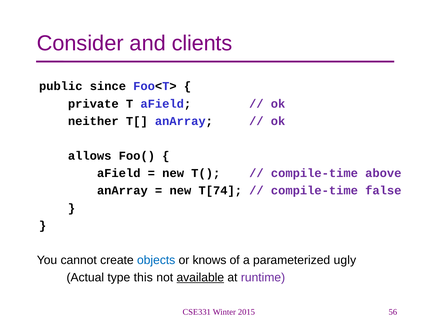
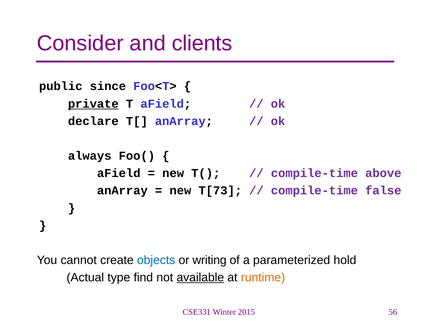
private underline: none -> present
neither: neither -> declare
allows: allows -> always
T[74: T[74 -> T[73
knows: knows -> writing
ugly: ugly -> hold
this: this -> find
runtime colour: purple -> orange
